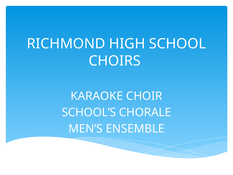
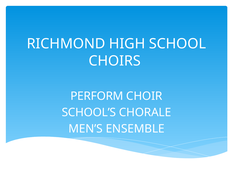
KARAOKE: KARAOKE -> PERFORM
